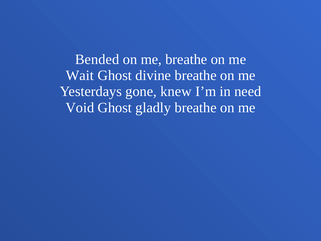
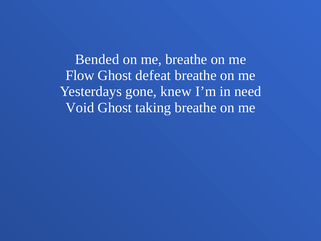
Wait: Wait -> Flow
divine: divine -> defeat
gladly: gladly -> taking
